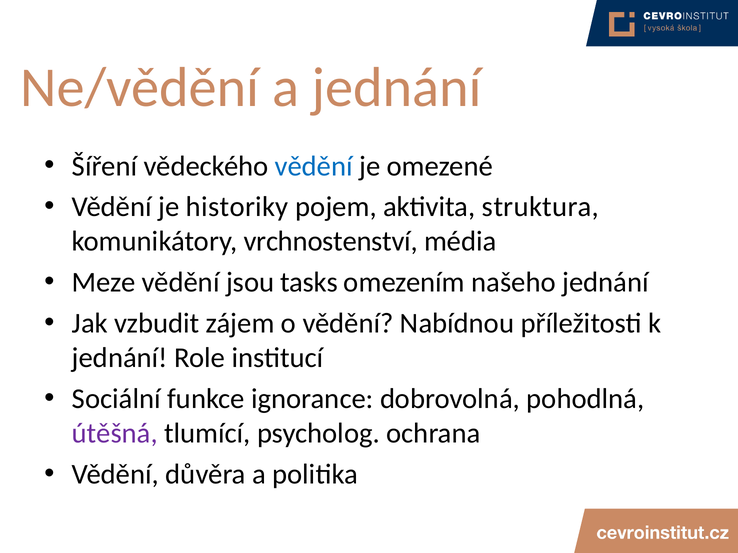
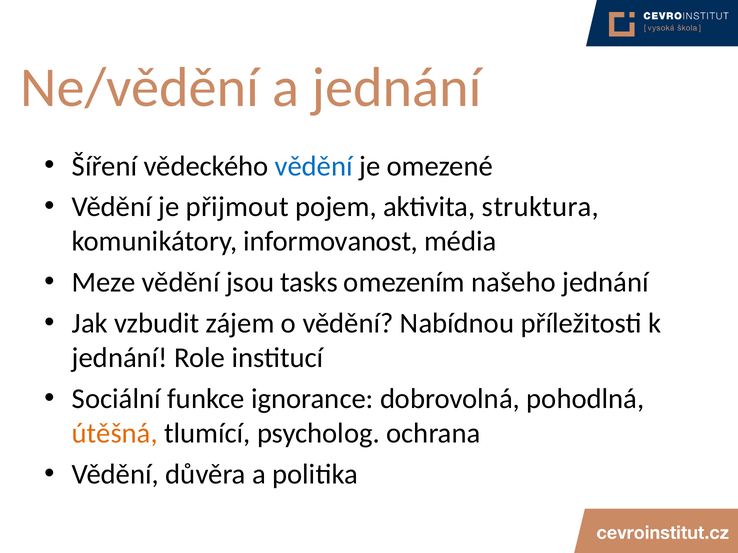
historiky: historiky -> přijmout
vrchnostenství: vrchnostenství -> informovanost
útěšná colour: purple -> orange
